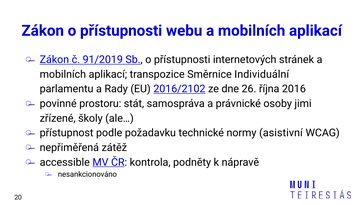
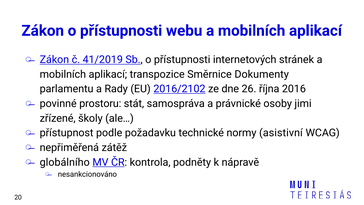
91/2019: 91/2019 -> 41/2019
Individuální: Individuální -> Dokumenty
accessible: accessible -> globálního
